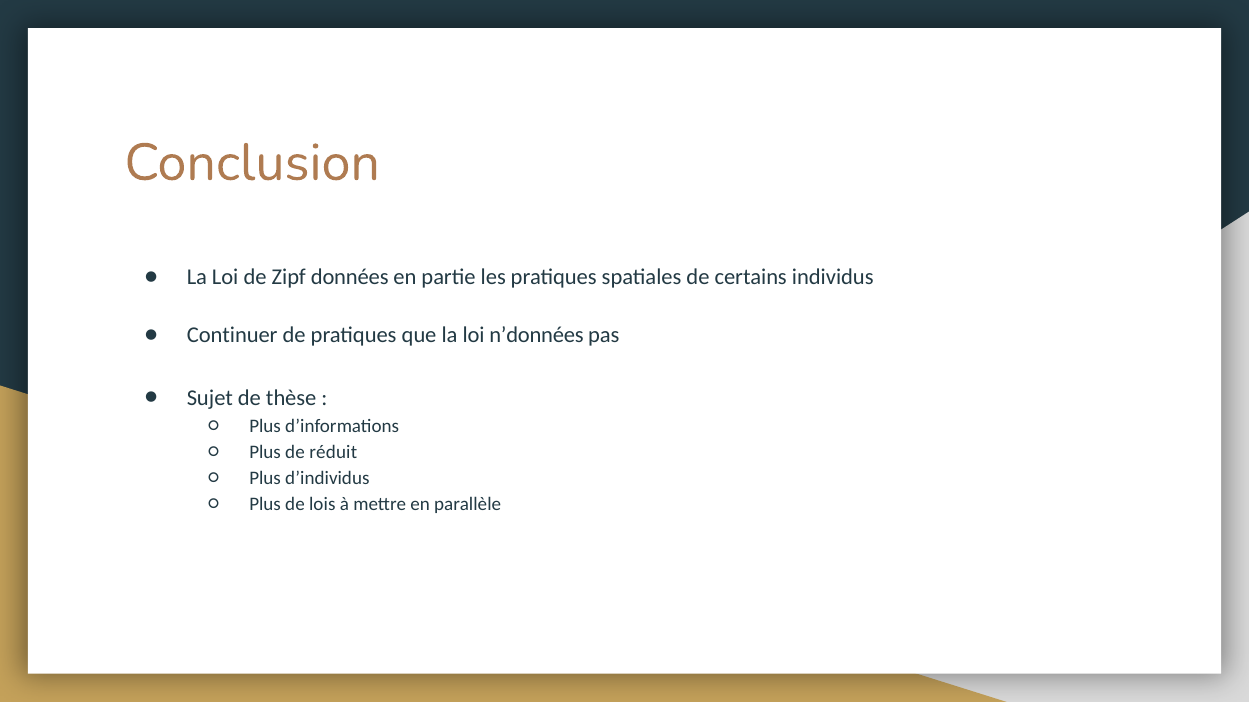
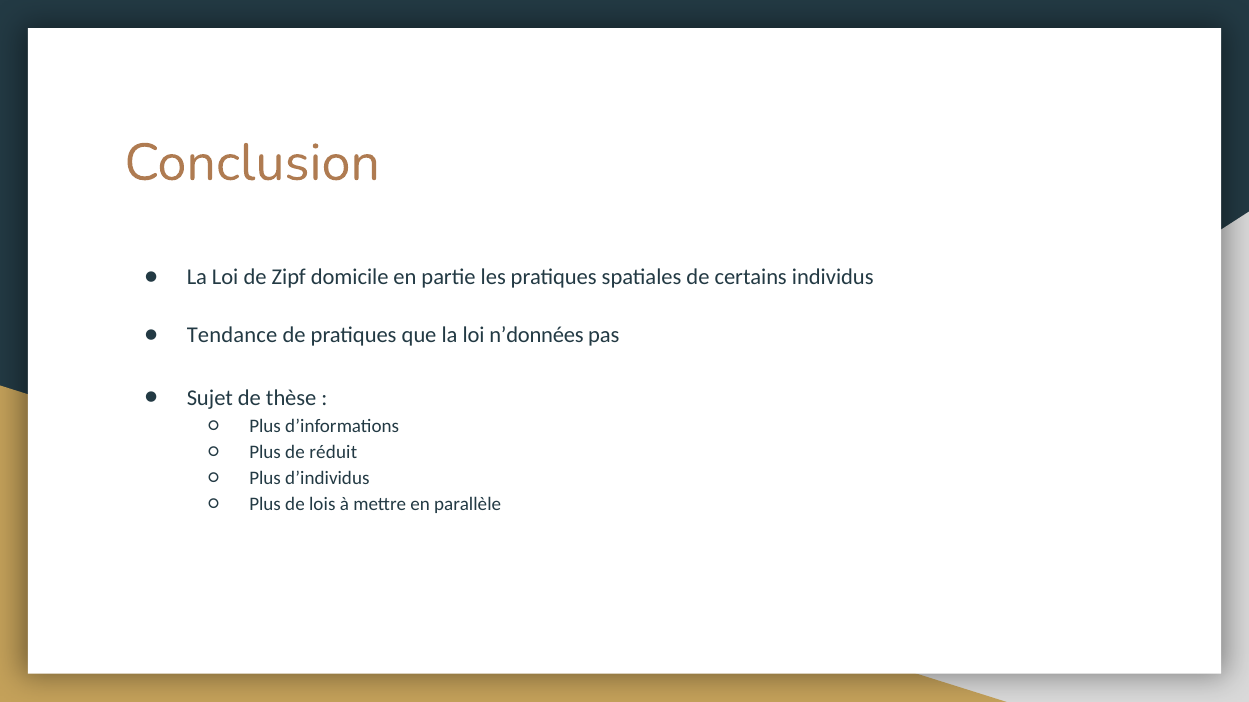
données: données -> domicile
Continuer: Continuer -> Tendance
